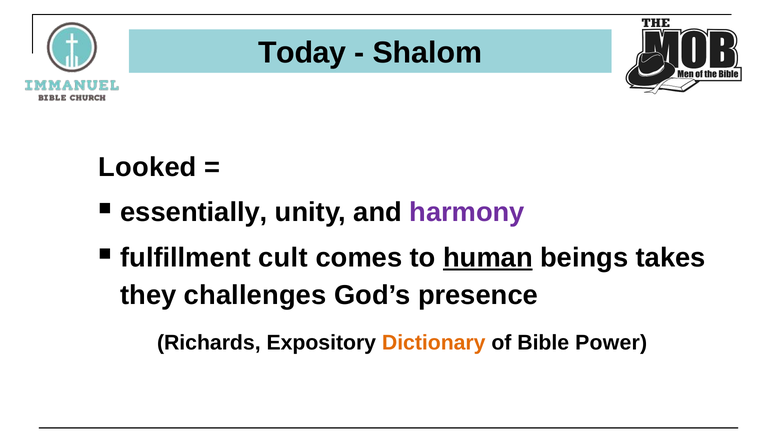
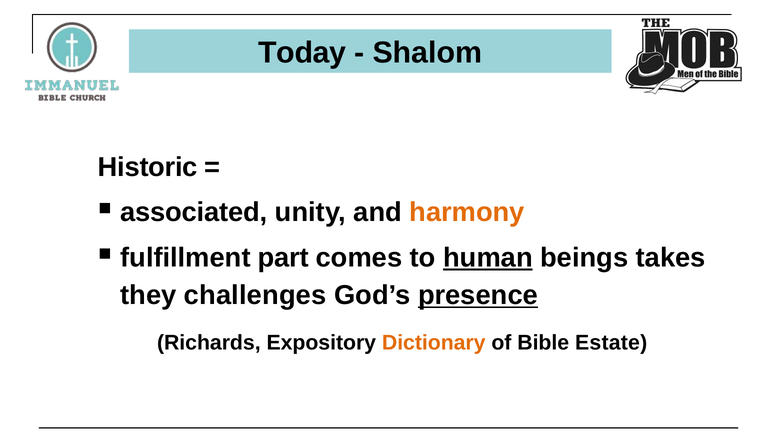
Looked: Looked -> Historic
essentially: essentially -> associated
harmony colour: purple -> orange
cult: cult -> part
presence underline: none -> present
Power: Power -> Estate
